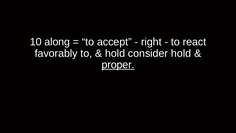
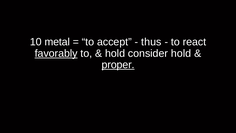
along: along -> metal
right: right -> thus
favorably underline: none -> present
